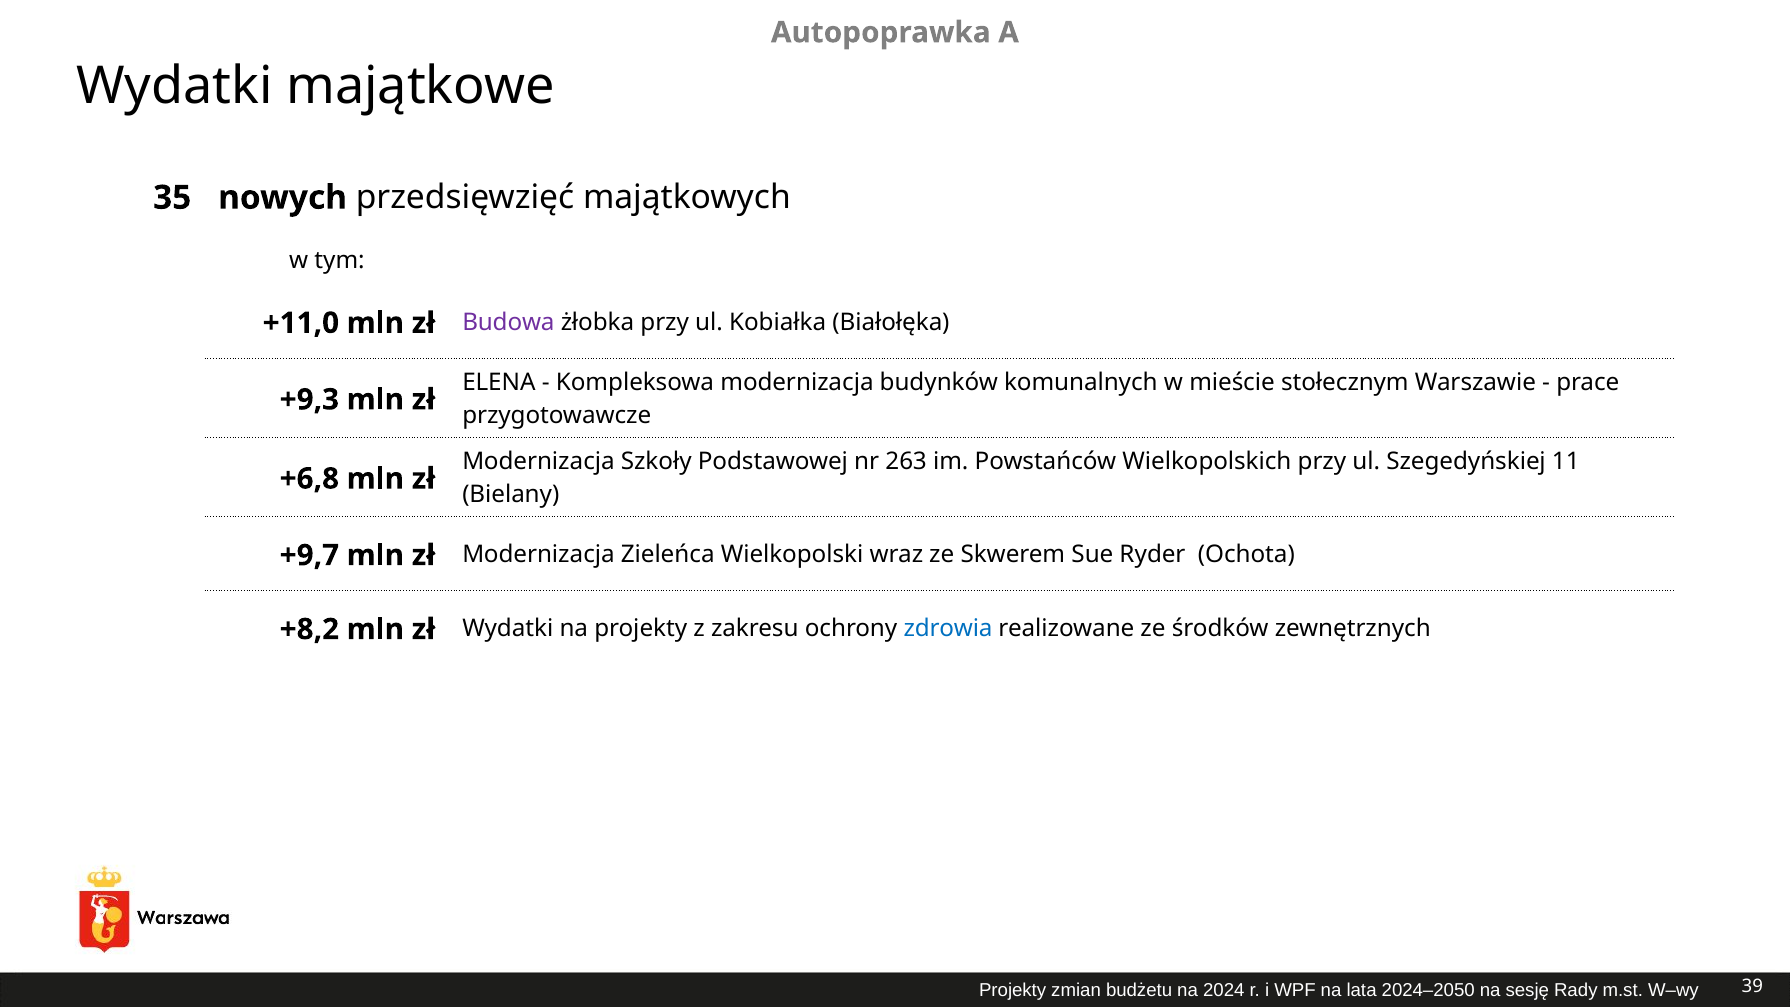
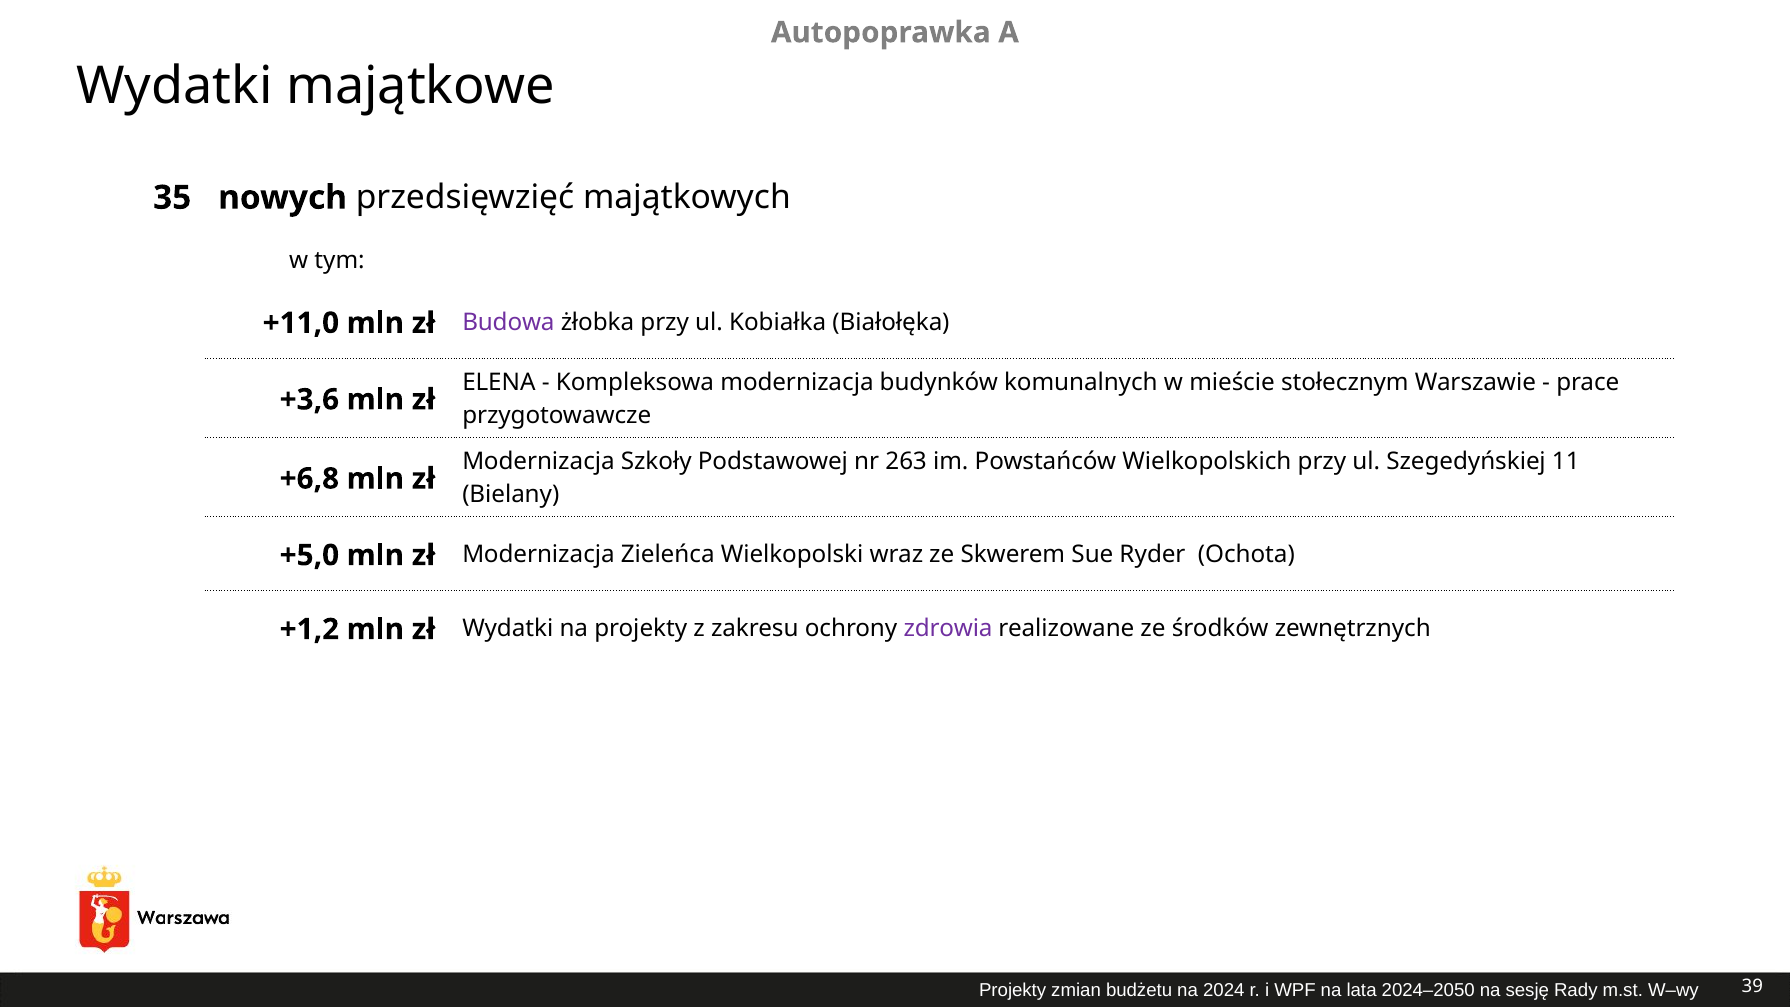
+9,3: +9,3 -> +3,6
+9,7: +9,7 -> +5,0
+8,2: +8,2 -> +1,2
zdrowia colour: blue -> purple
